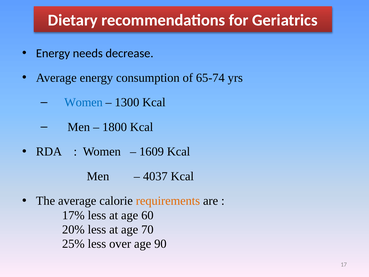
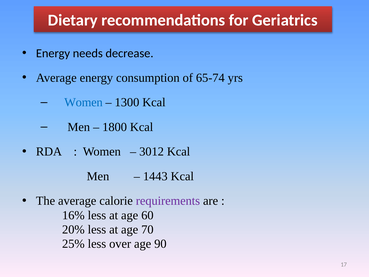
1609: 1609 -> 3012
4037: 4037 -> 1443
requirements colour: orange -> purple
17%: 17% -> 16%
